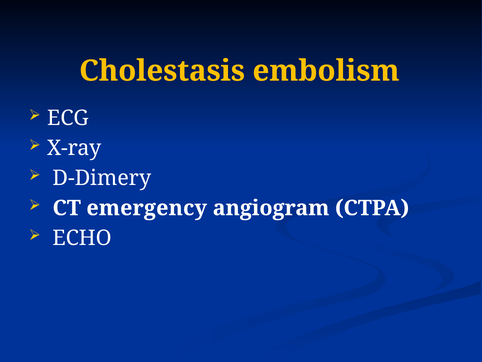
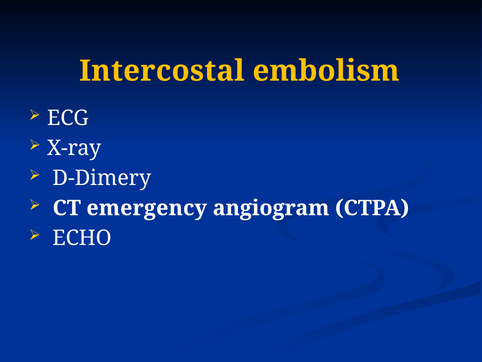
Cholestasis: Cholestasis -> Intercostal
